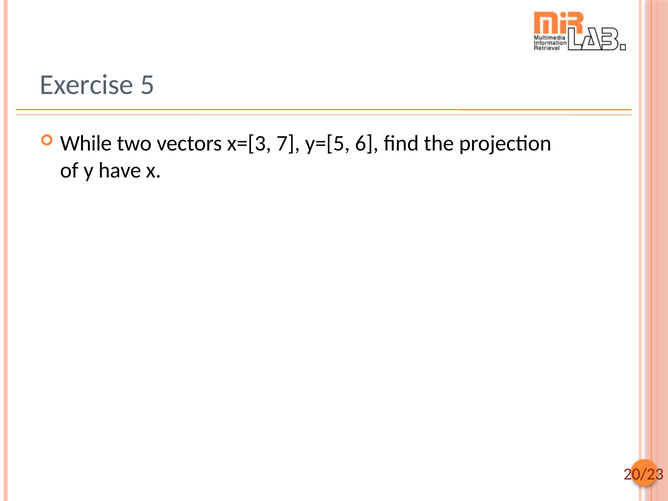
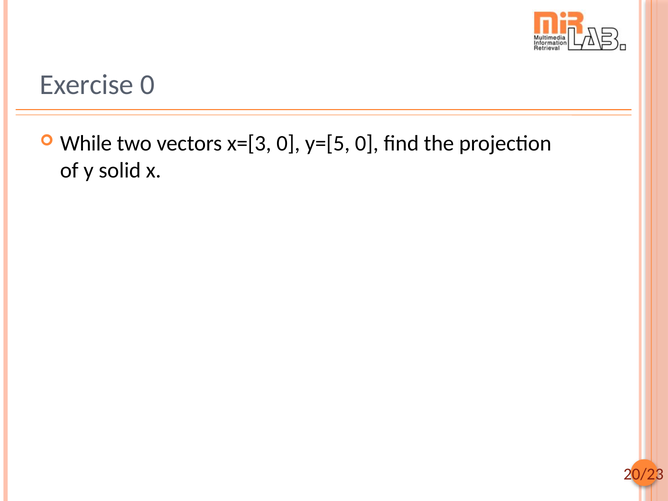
Exercise 5: 5 -> 0
x=[3 7: 7 -> 0
y=[5 6: 6 -> 0
have: have -> solid
